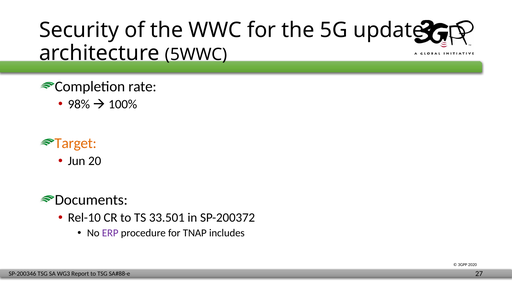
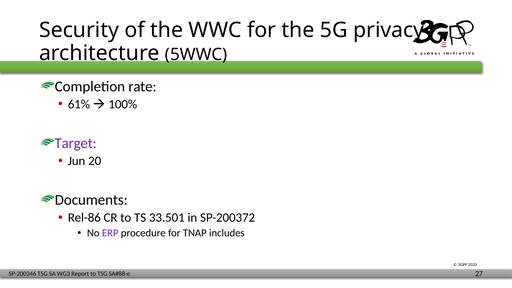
update: update -> privacy
98%: 98% -> 61%
Target colour: orange -> purple
Rel-10: Rel-10 -> Rel-86
